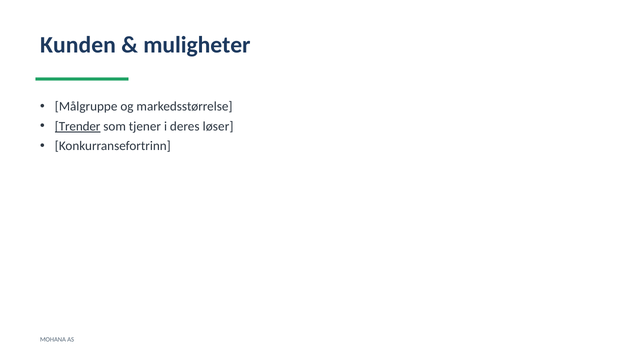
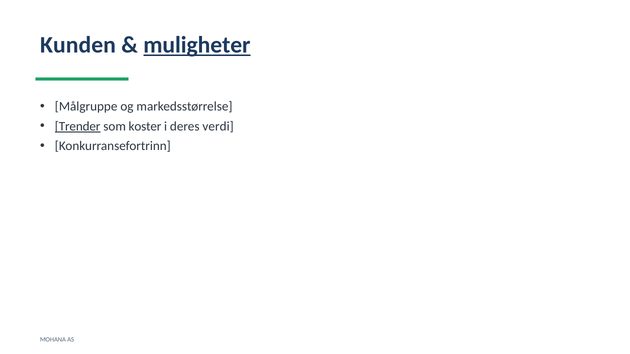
muligheter underline: none -> present
tjener: tjener -> koster
løser: løser -> verdi
